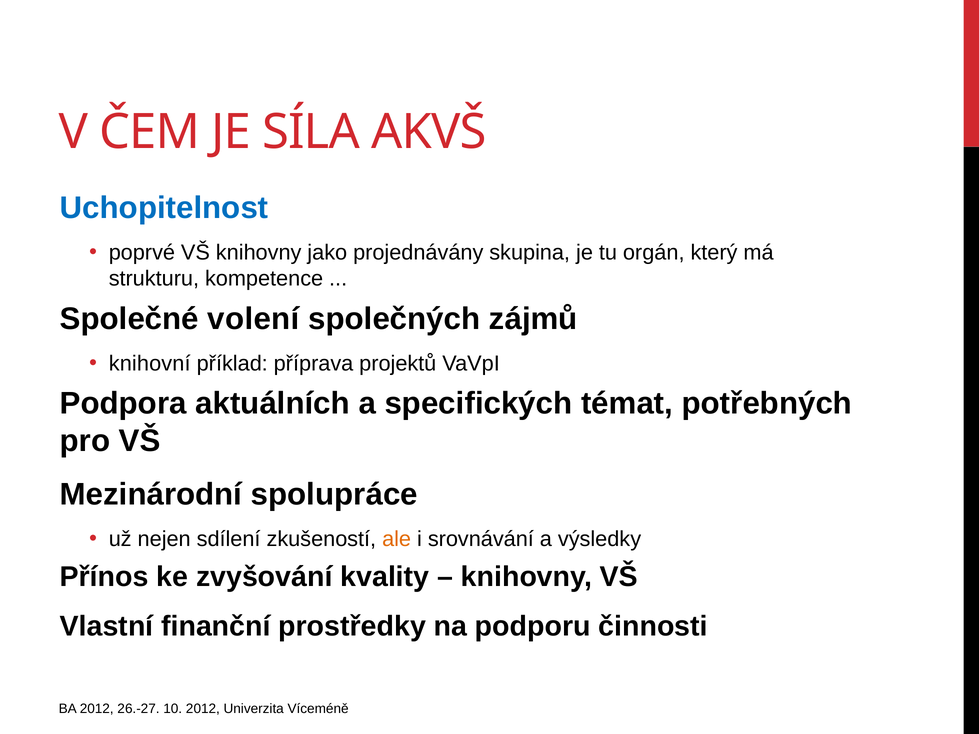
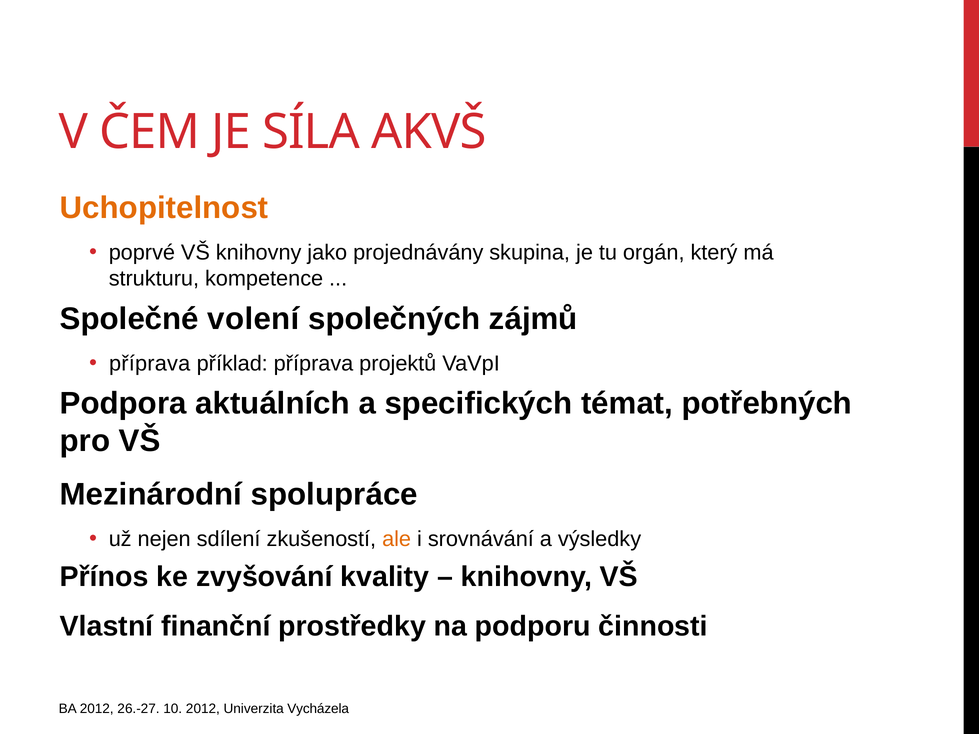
Uchopitelnost colour: blue -> orange
knihovní at (150, 364): knihovní -> příprava
Víceméně: Víceméně -> Vycházela
